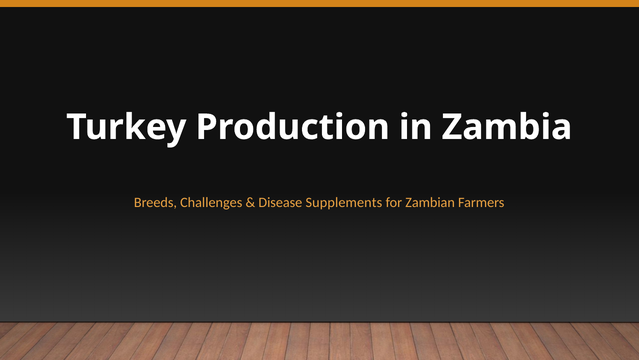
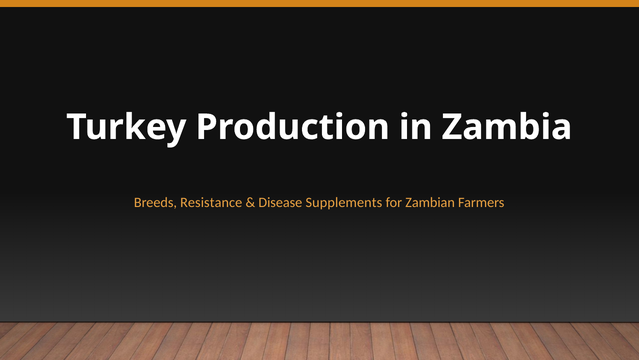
Challenges: Challenges -> Resistance
